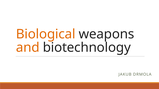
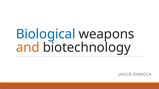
Biological colour: orange -> blue
